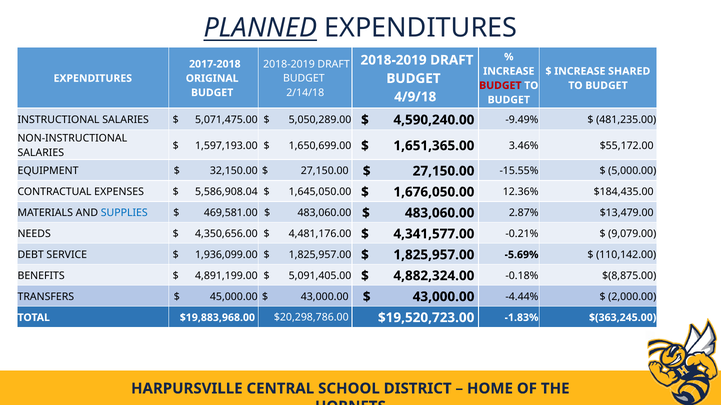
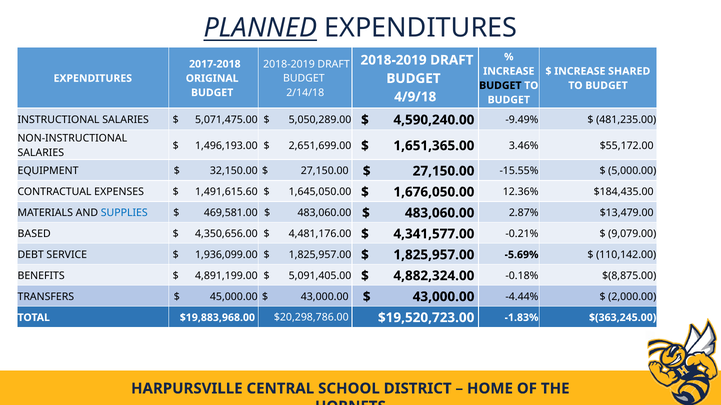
BUDGET at (500, 86) colour: red -> black
1,597,193.00: 1,597,193.00 -> 1,496,193.00
1,650,699.00: 1,650,699.00 -> 2,651,699.00
5,586,908.04: 5,586,908.04 -> 1,491,615.60
NEEDS: NEEDS -> BASED
